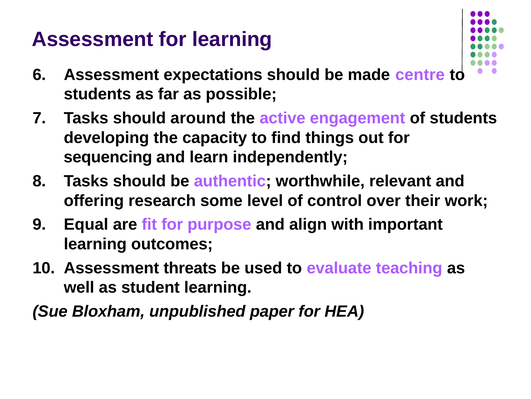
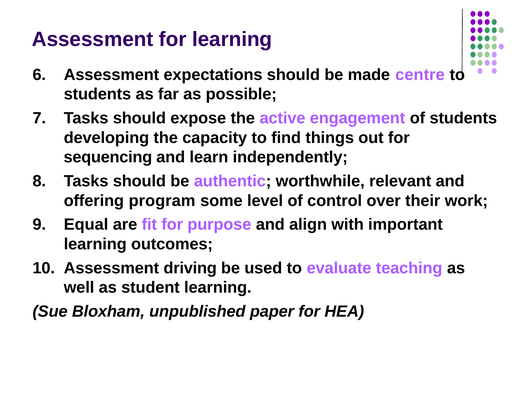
around: around -> expose
research: research -> program
threats: threats -> driving
